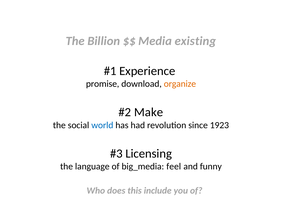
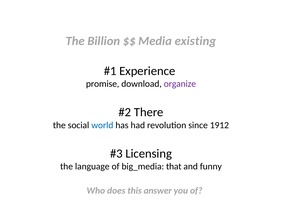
organize colour: orange -> purple
Make: Make -> There
1923: 1923 -> 1912
feel: feel -> that
include: include -> answer
